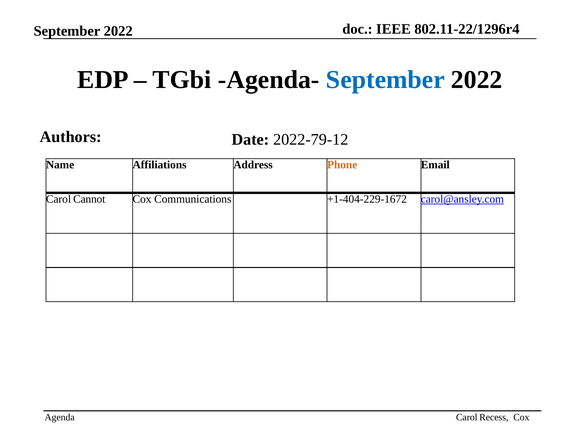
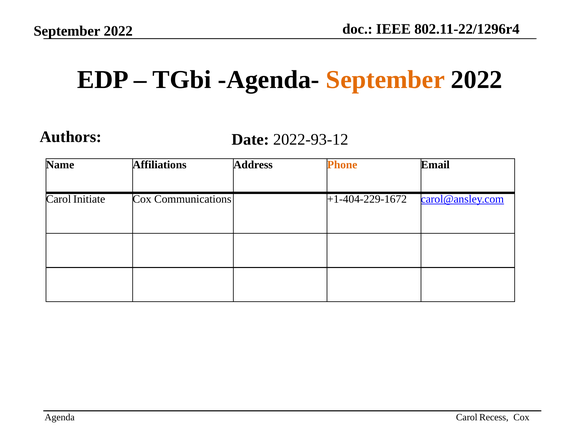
September at (385, 80) colour: blue -> orange
2022-79-12: 2022-79-12 -> 2022-93-12
Cannot: Cannot -> Initiate
